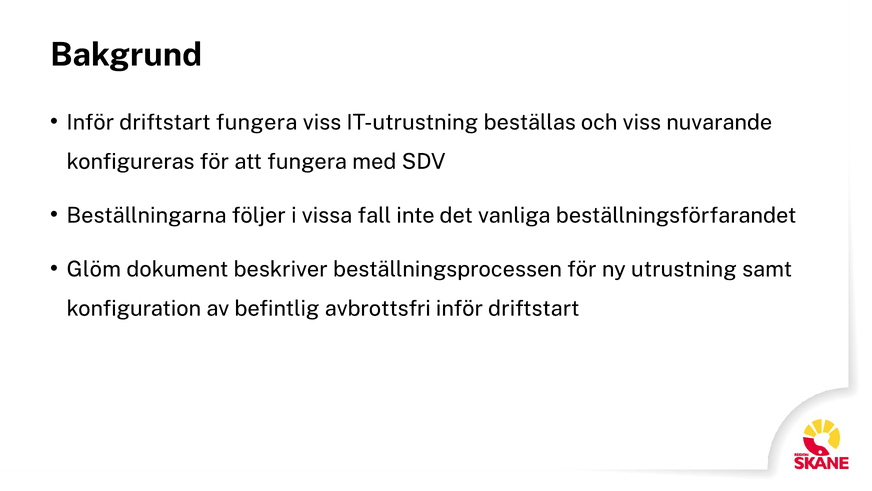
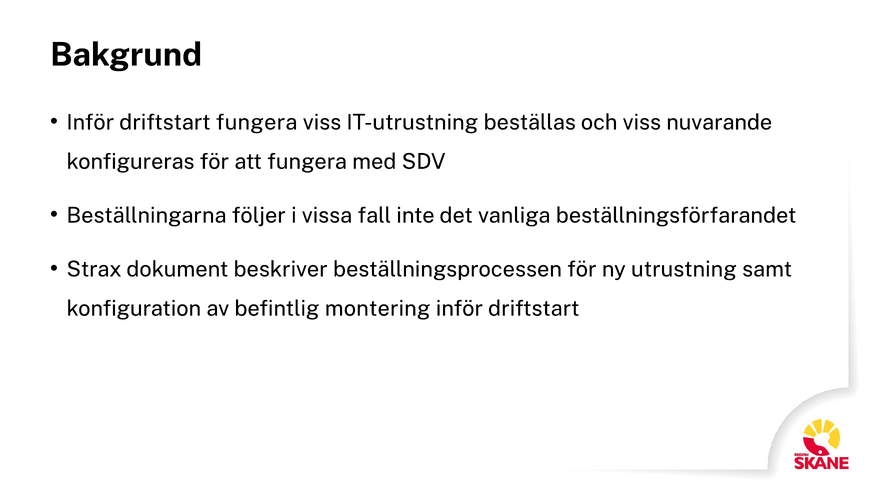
Glöm: Glöm -> Strax
avbrottsfri: avbrottsfri -> montering
